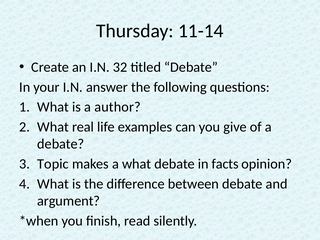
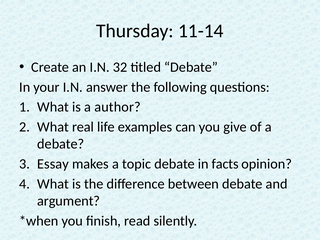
Topic: Topic -> Essay
a what: what -> topic
